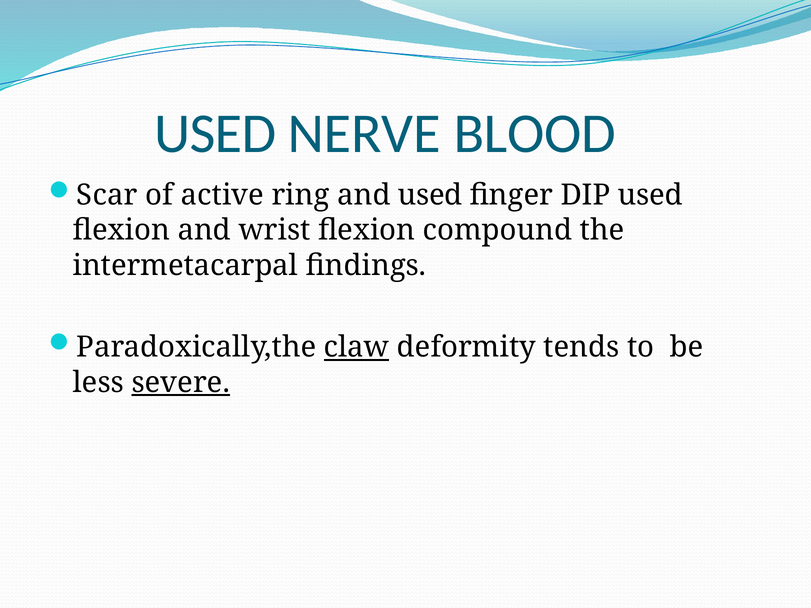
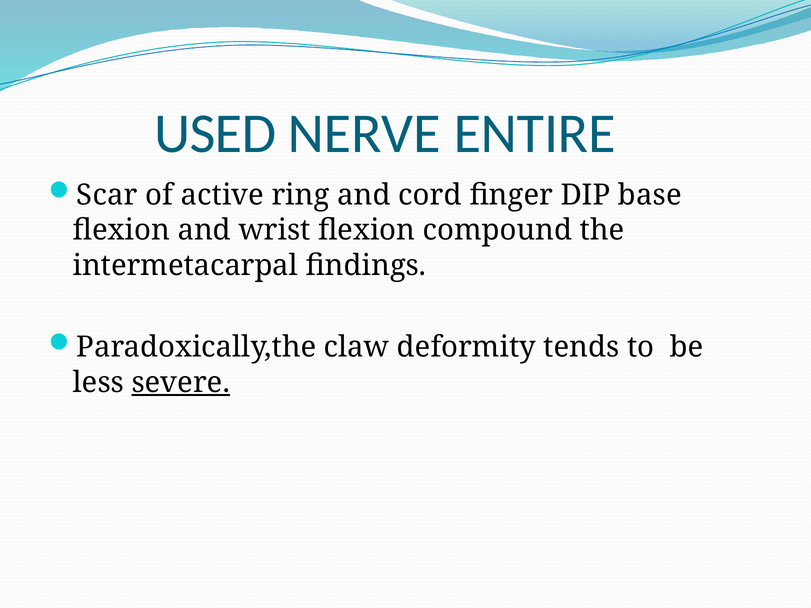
BLOOD: BLOOD -> ENTIRE
and used: used -> cord
DIP used: used -> base
claw underline: present -> none
